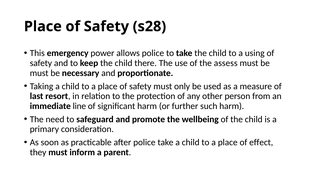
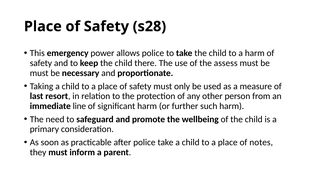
a using: using -> harm
effect: effect -> notes
